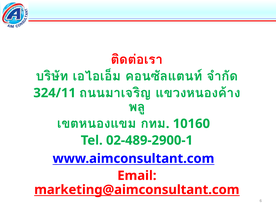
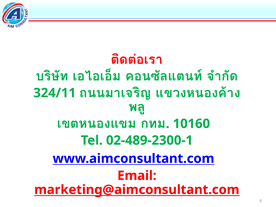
02-489-2900-1: 02-489-2900-1 -> 02-489-2300-1
